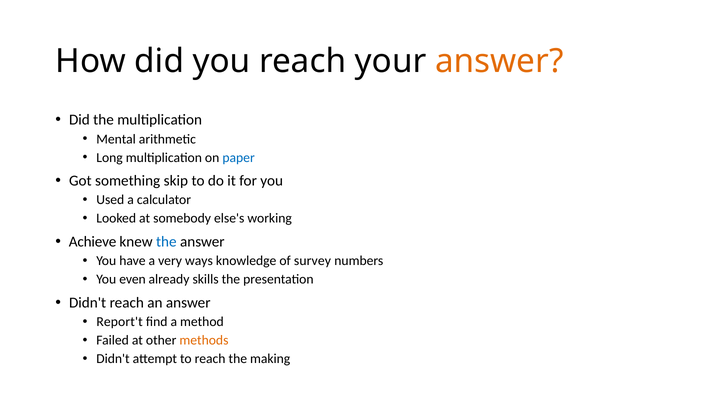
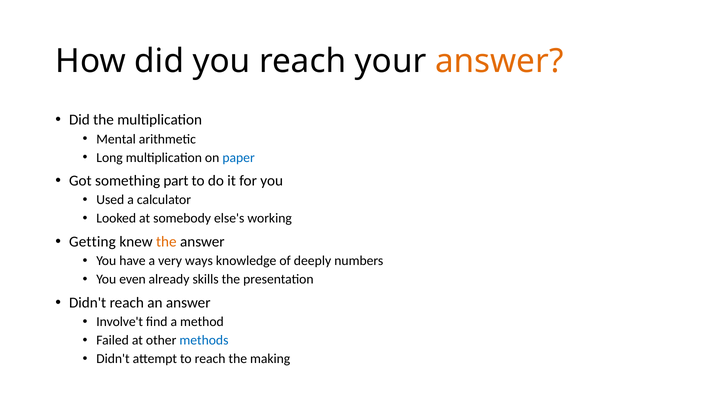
skip: skip -> part
Achieve: Achieve -> Getting
the at (166, 242) colour: blue -> orange
survey: survey -> deeply
Report't: Report't -> Involve't
methods colour: orange -> blue
